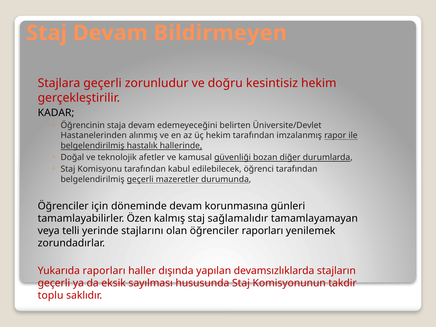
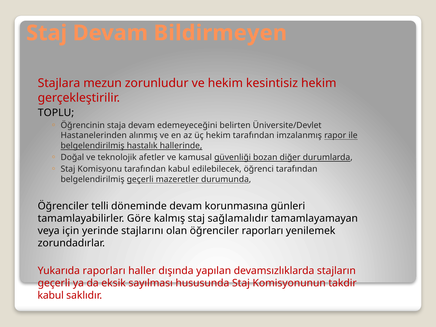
Stajlara geçerli: geçerli -> mezun
ve doğru: doğru -> hekim
KADAR: KADAR -> TOPLU
için: için -> telli
Özen: Özen -> Göre
telli: telli -> için
toplu at (51, 296): toplu -> kabul
